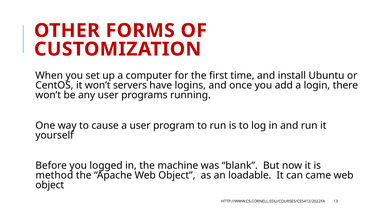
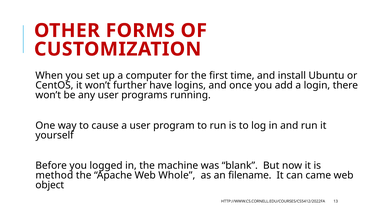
servers: servers -> further
Apache Web Object: Object -> Whole
loadable: loadable -> filename
